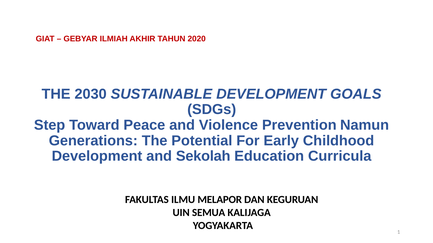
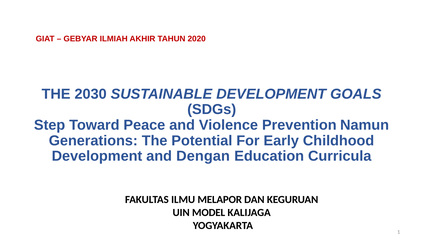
Sekolah: Sekolah -> Dengan
SEMUA: SEMUA -> MODEL
